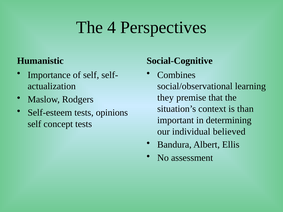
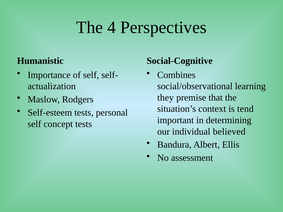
than: than -> tend
opinions: opinions -> personal
